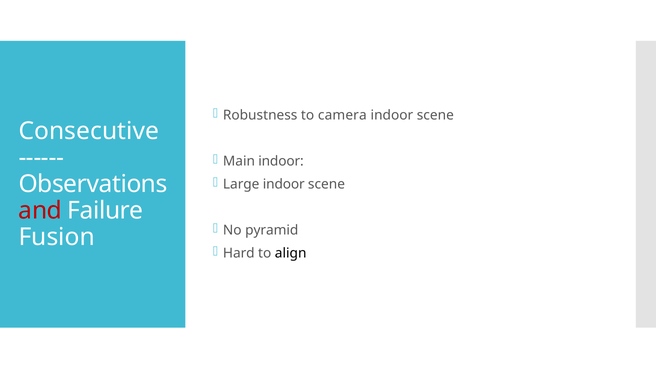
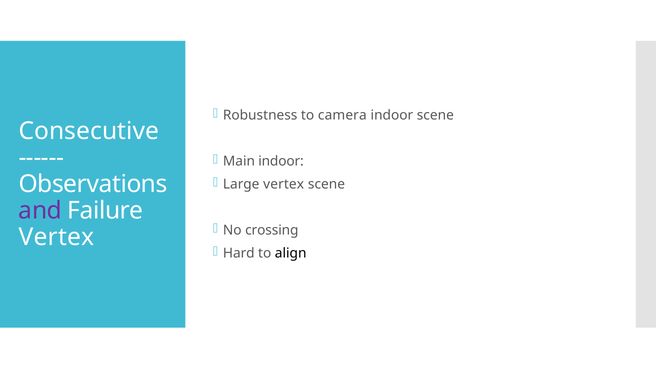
Large indoor: indoor -> vertex
and colour: red -> purple
pyramid: pyramid -> crossing
Fusion at (57, 237): Fusion -> Vertex
